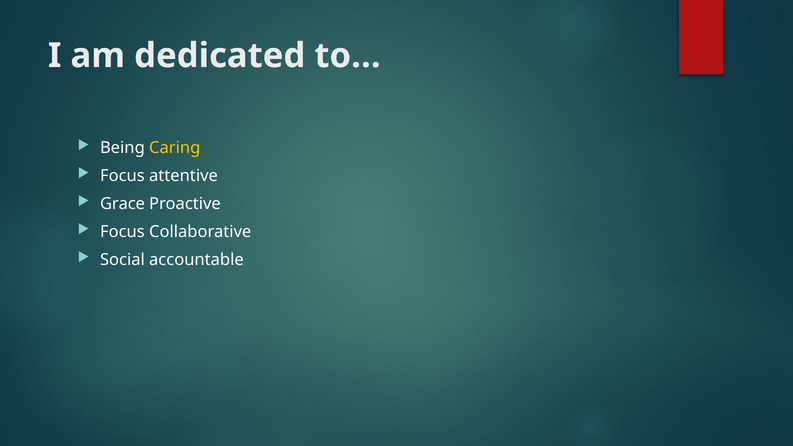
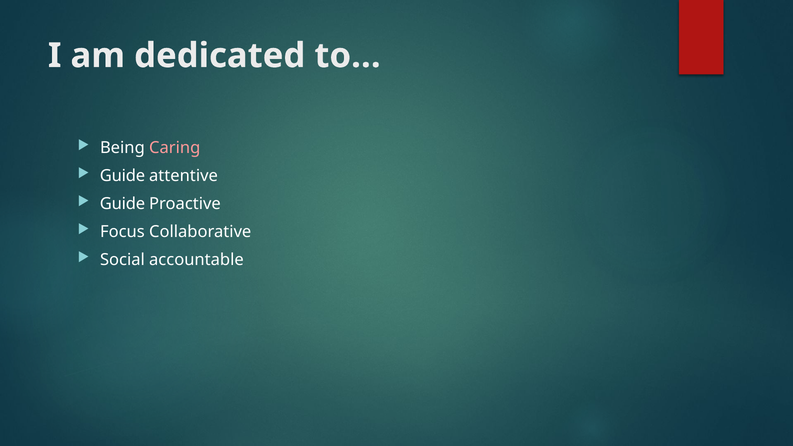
Caring colour: yellow -> pink
Focus at (122, 176): Focus -> Guide
Grace at (122, 204): Grace -> Guide
